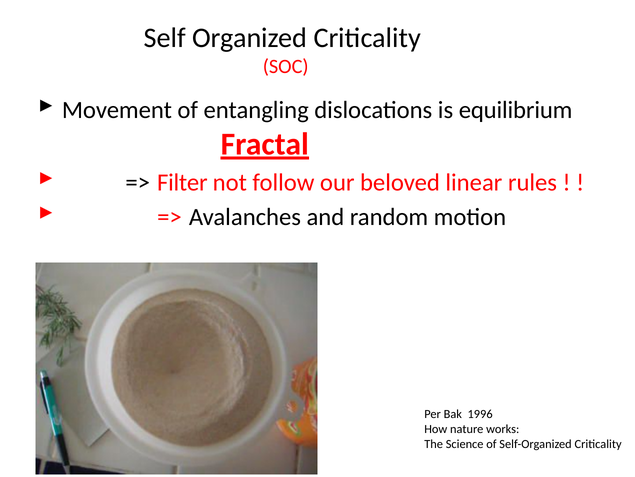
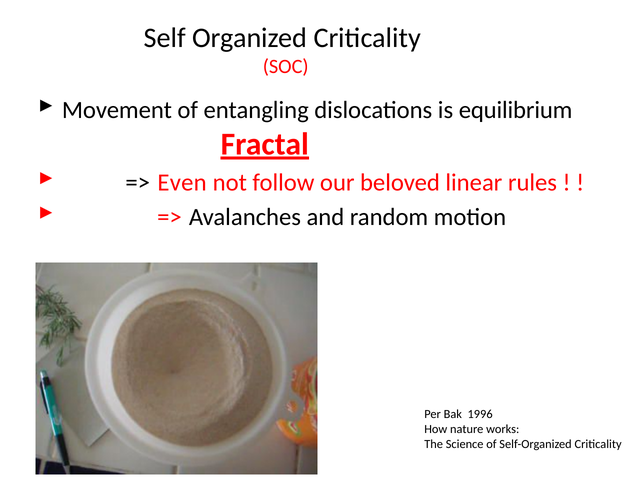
Filter: Filter -> Even
